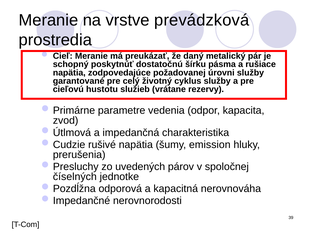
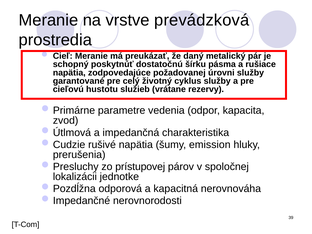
uvedených: uvedených -> prístupovej
číselných: číselných -> lokalizácii
